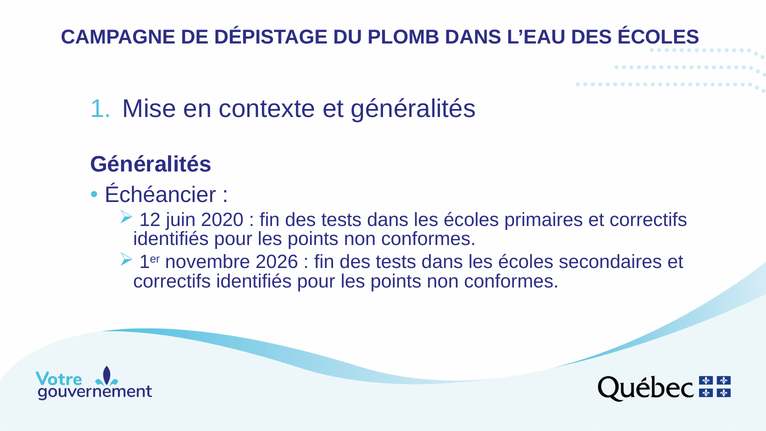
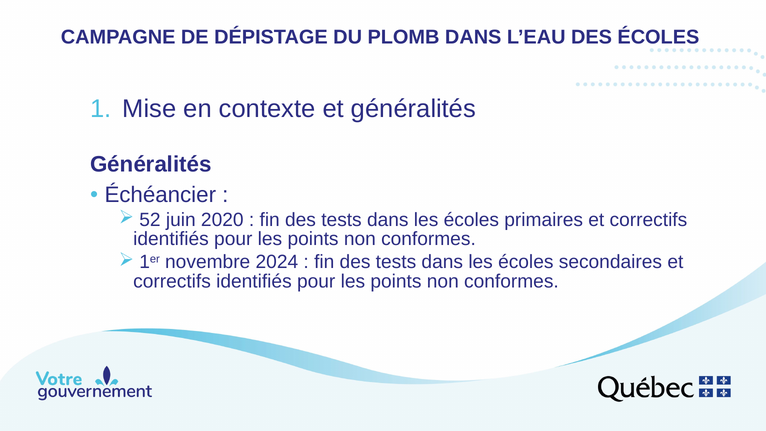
12: 12 -> 52
2026: 2026 -> 2024
